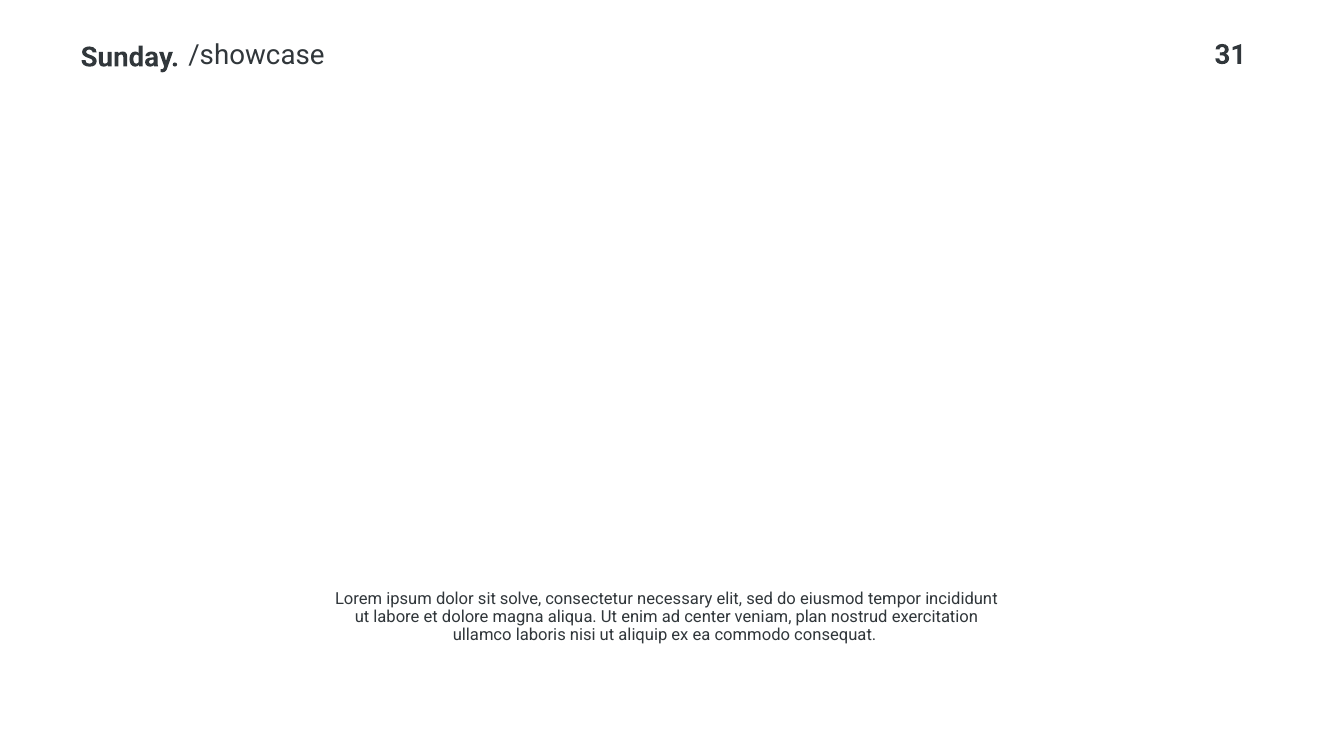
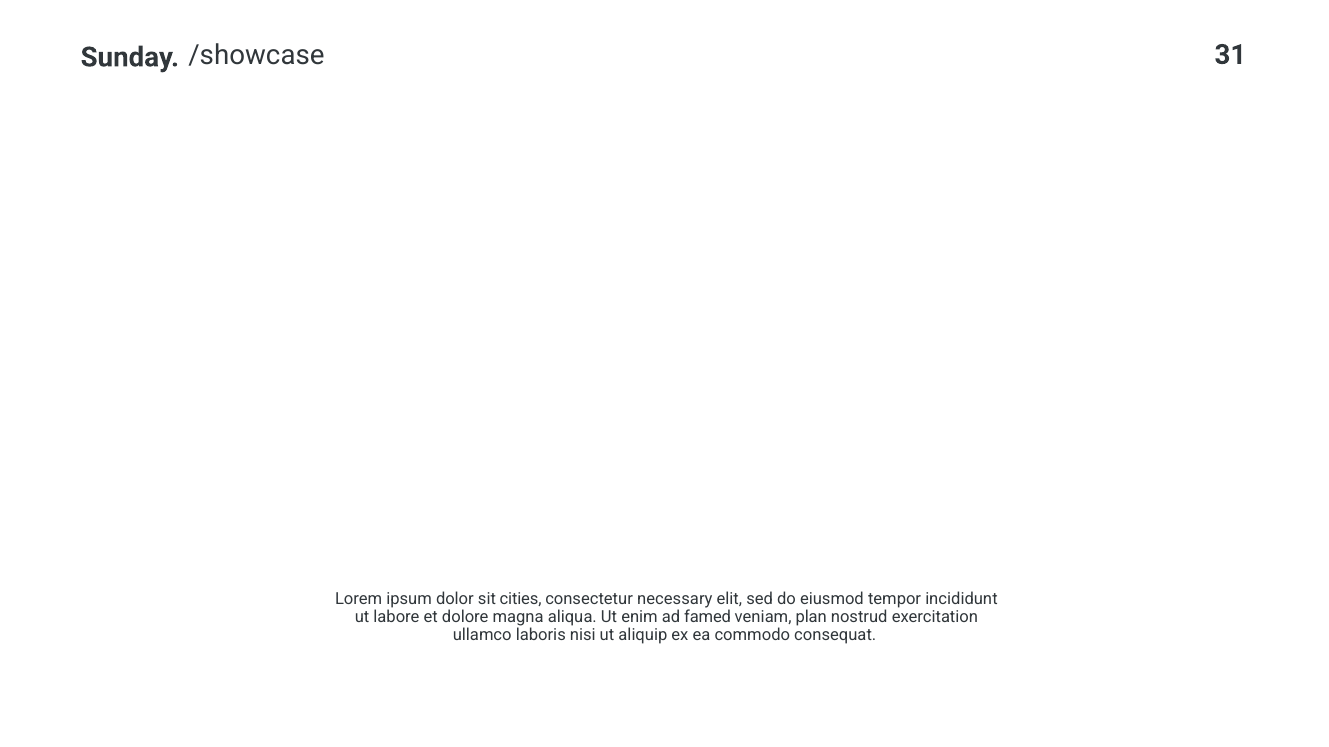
solve: solve -> cities
center: center -> famed
